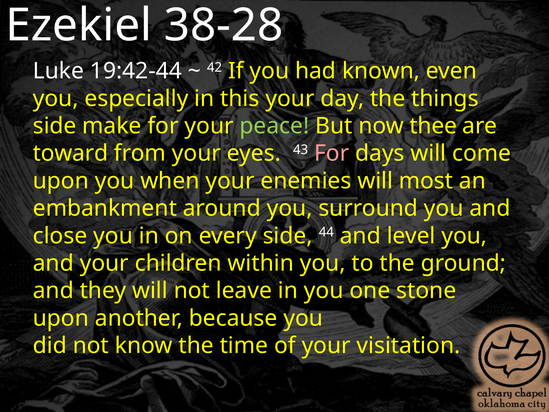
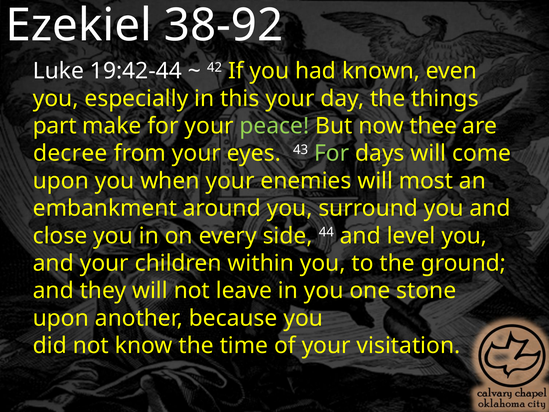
38-28: 38-28 -> 38-92
side at (55, 126): side -> part
toward: toward -> decree
For at (332, 153) colour: pink -> light green
